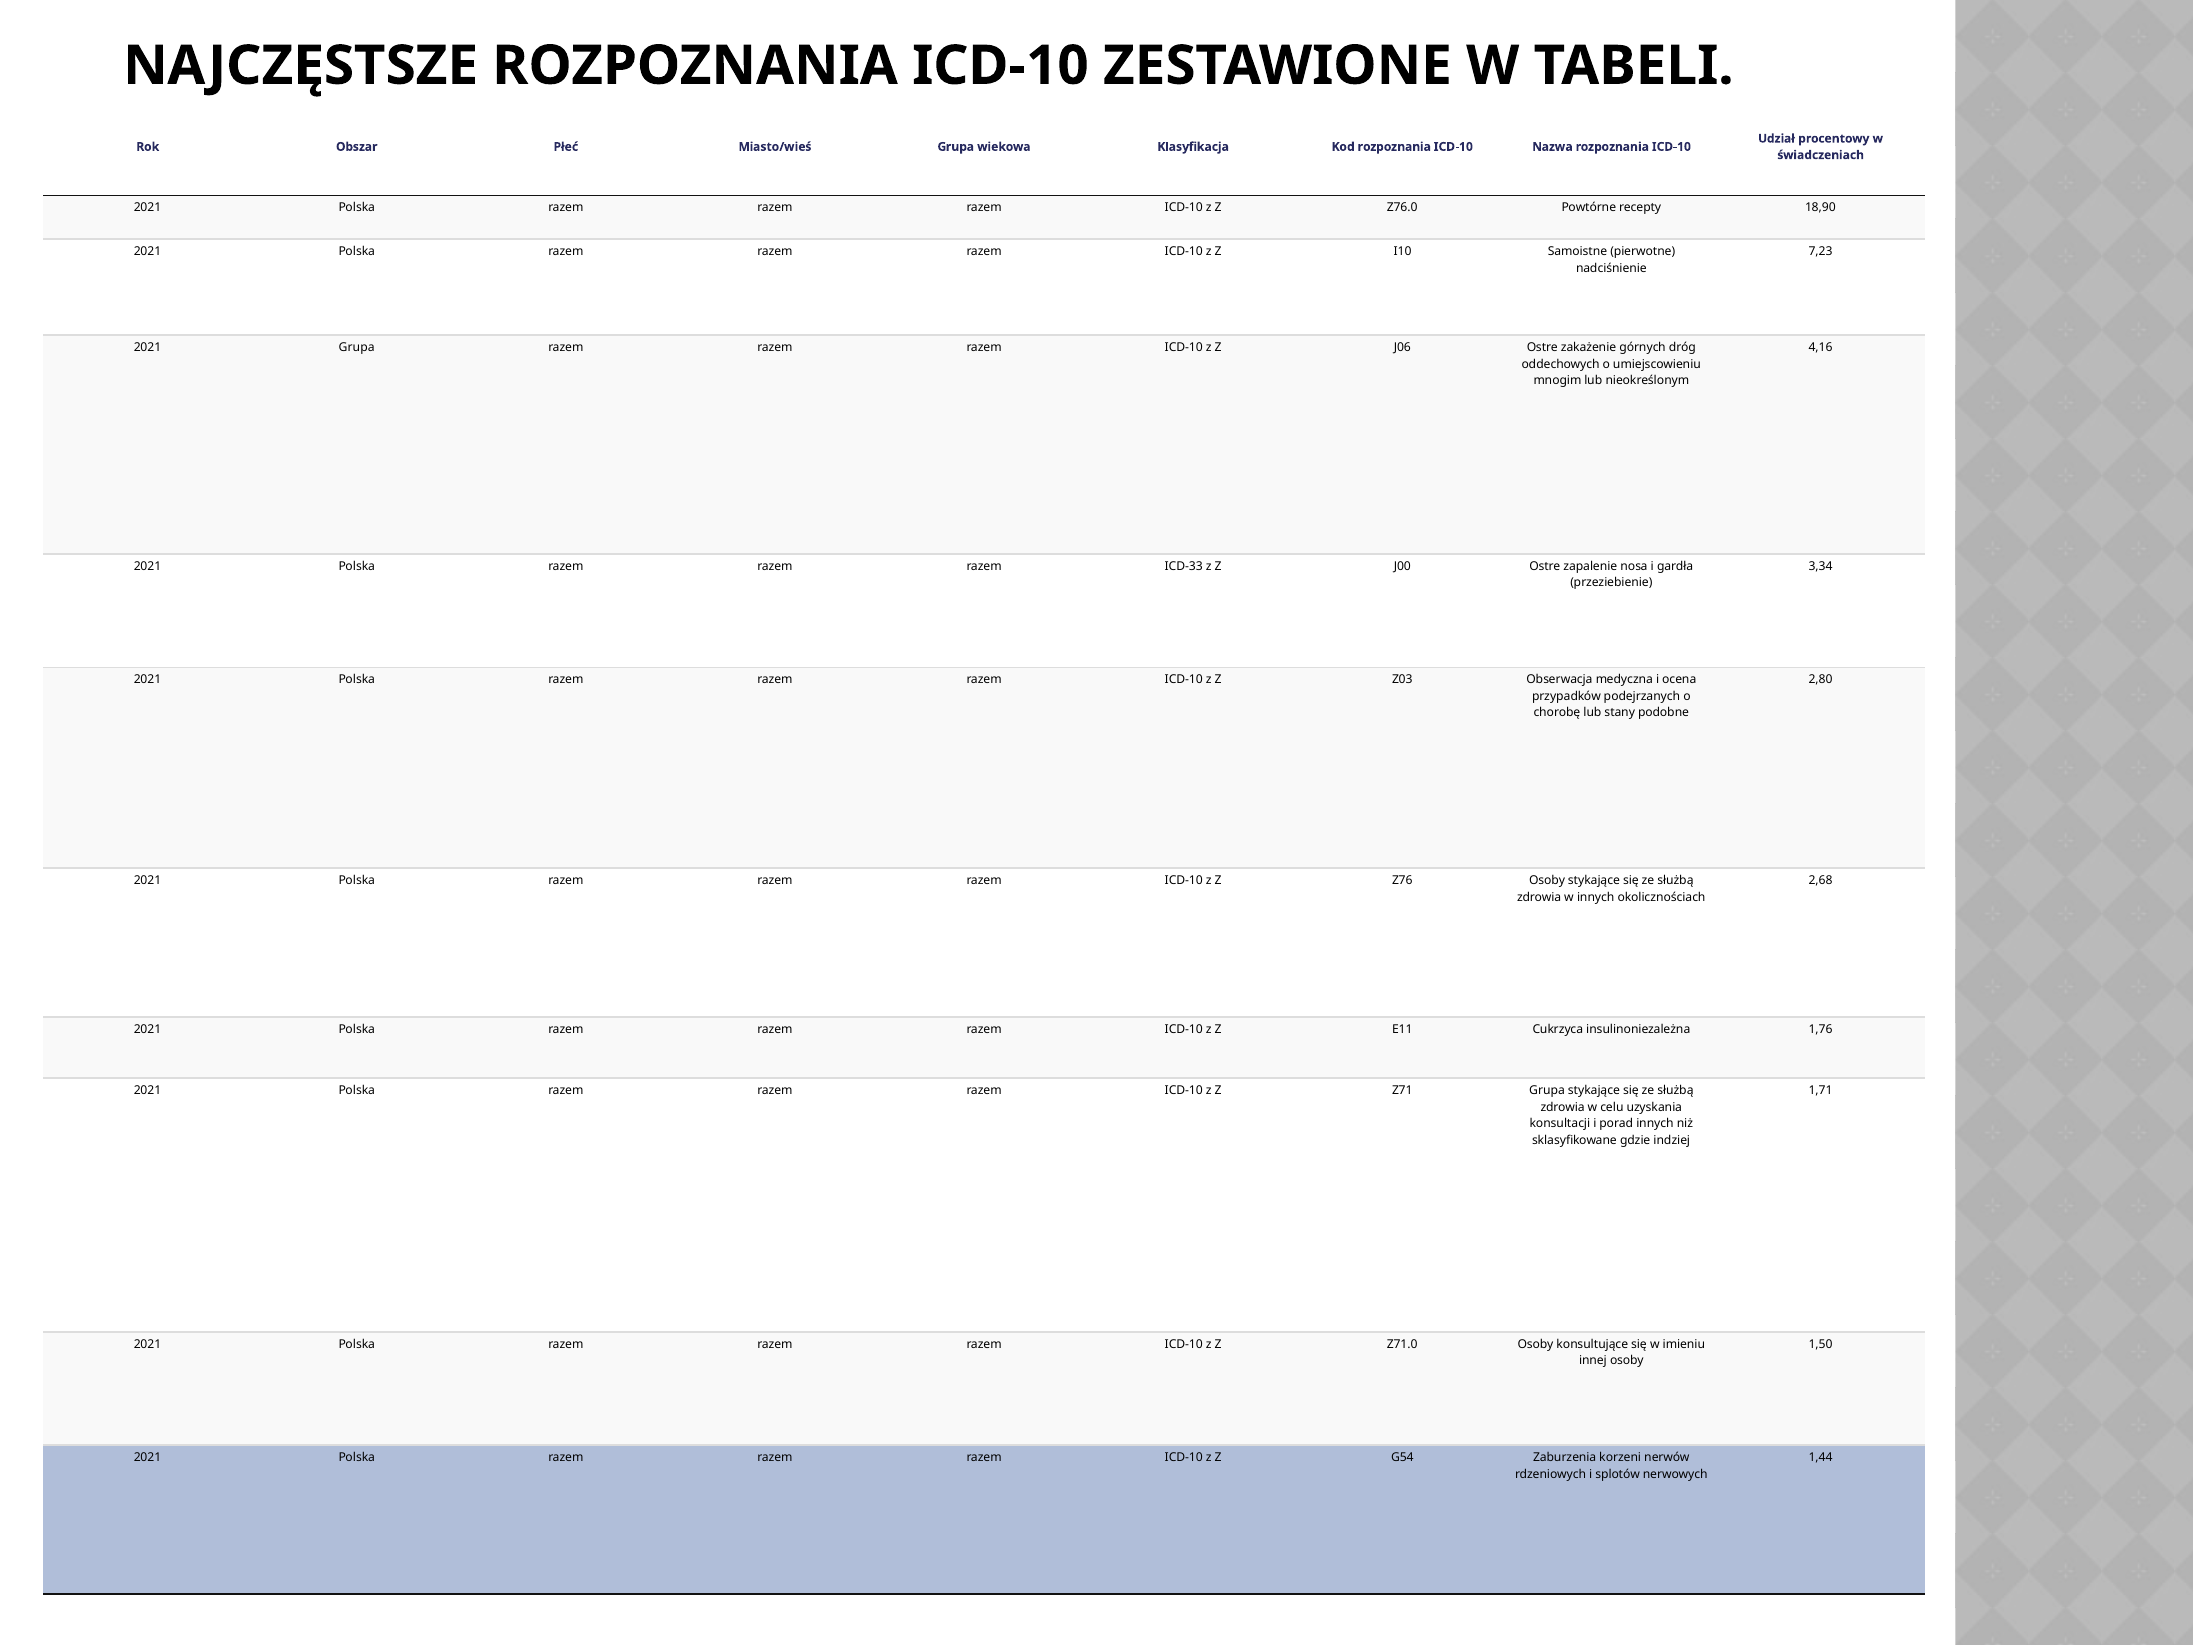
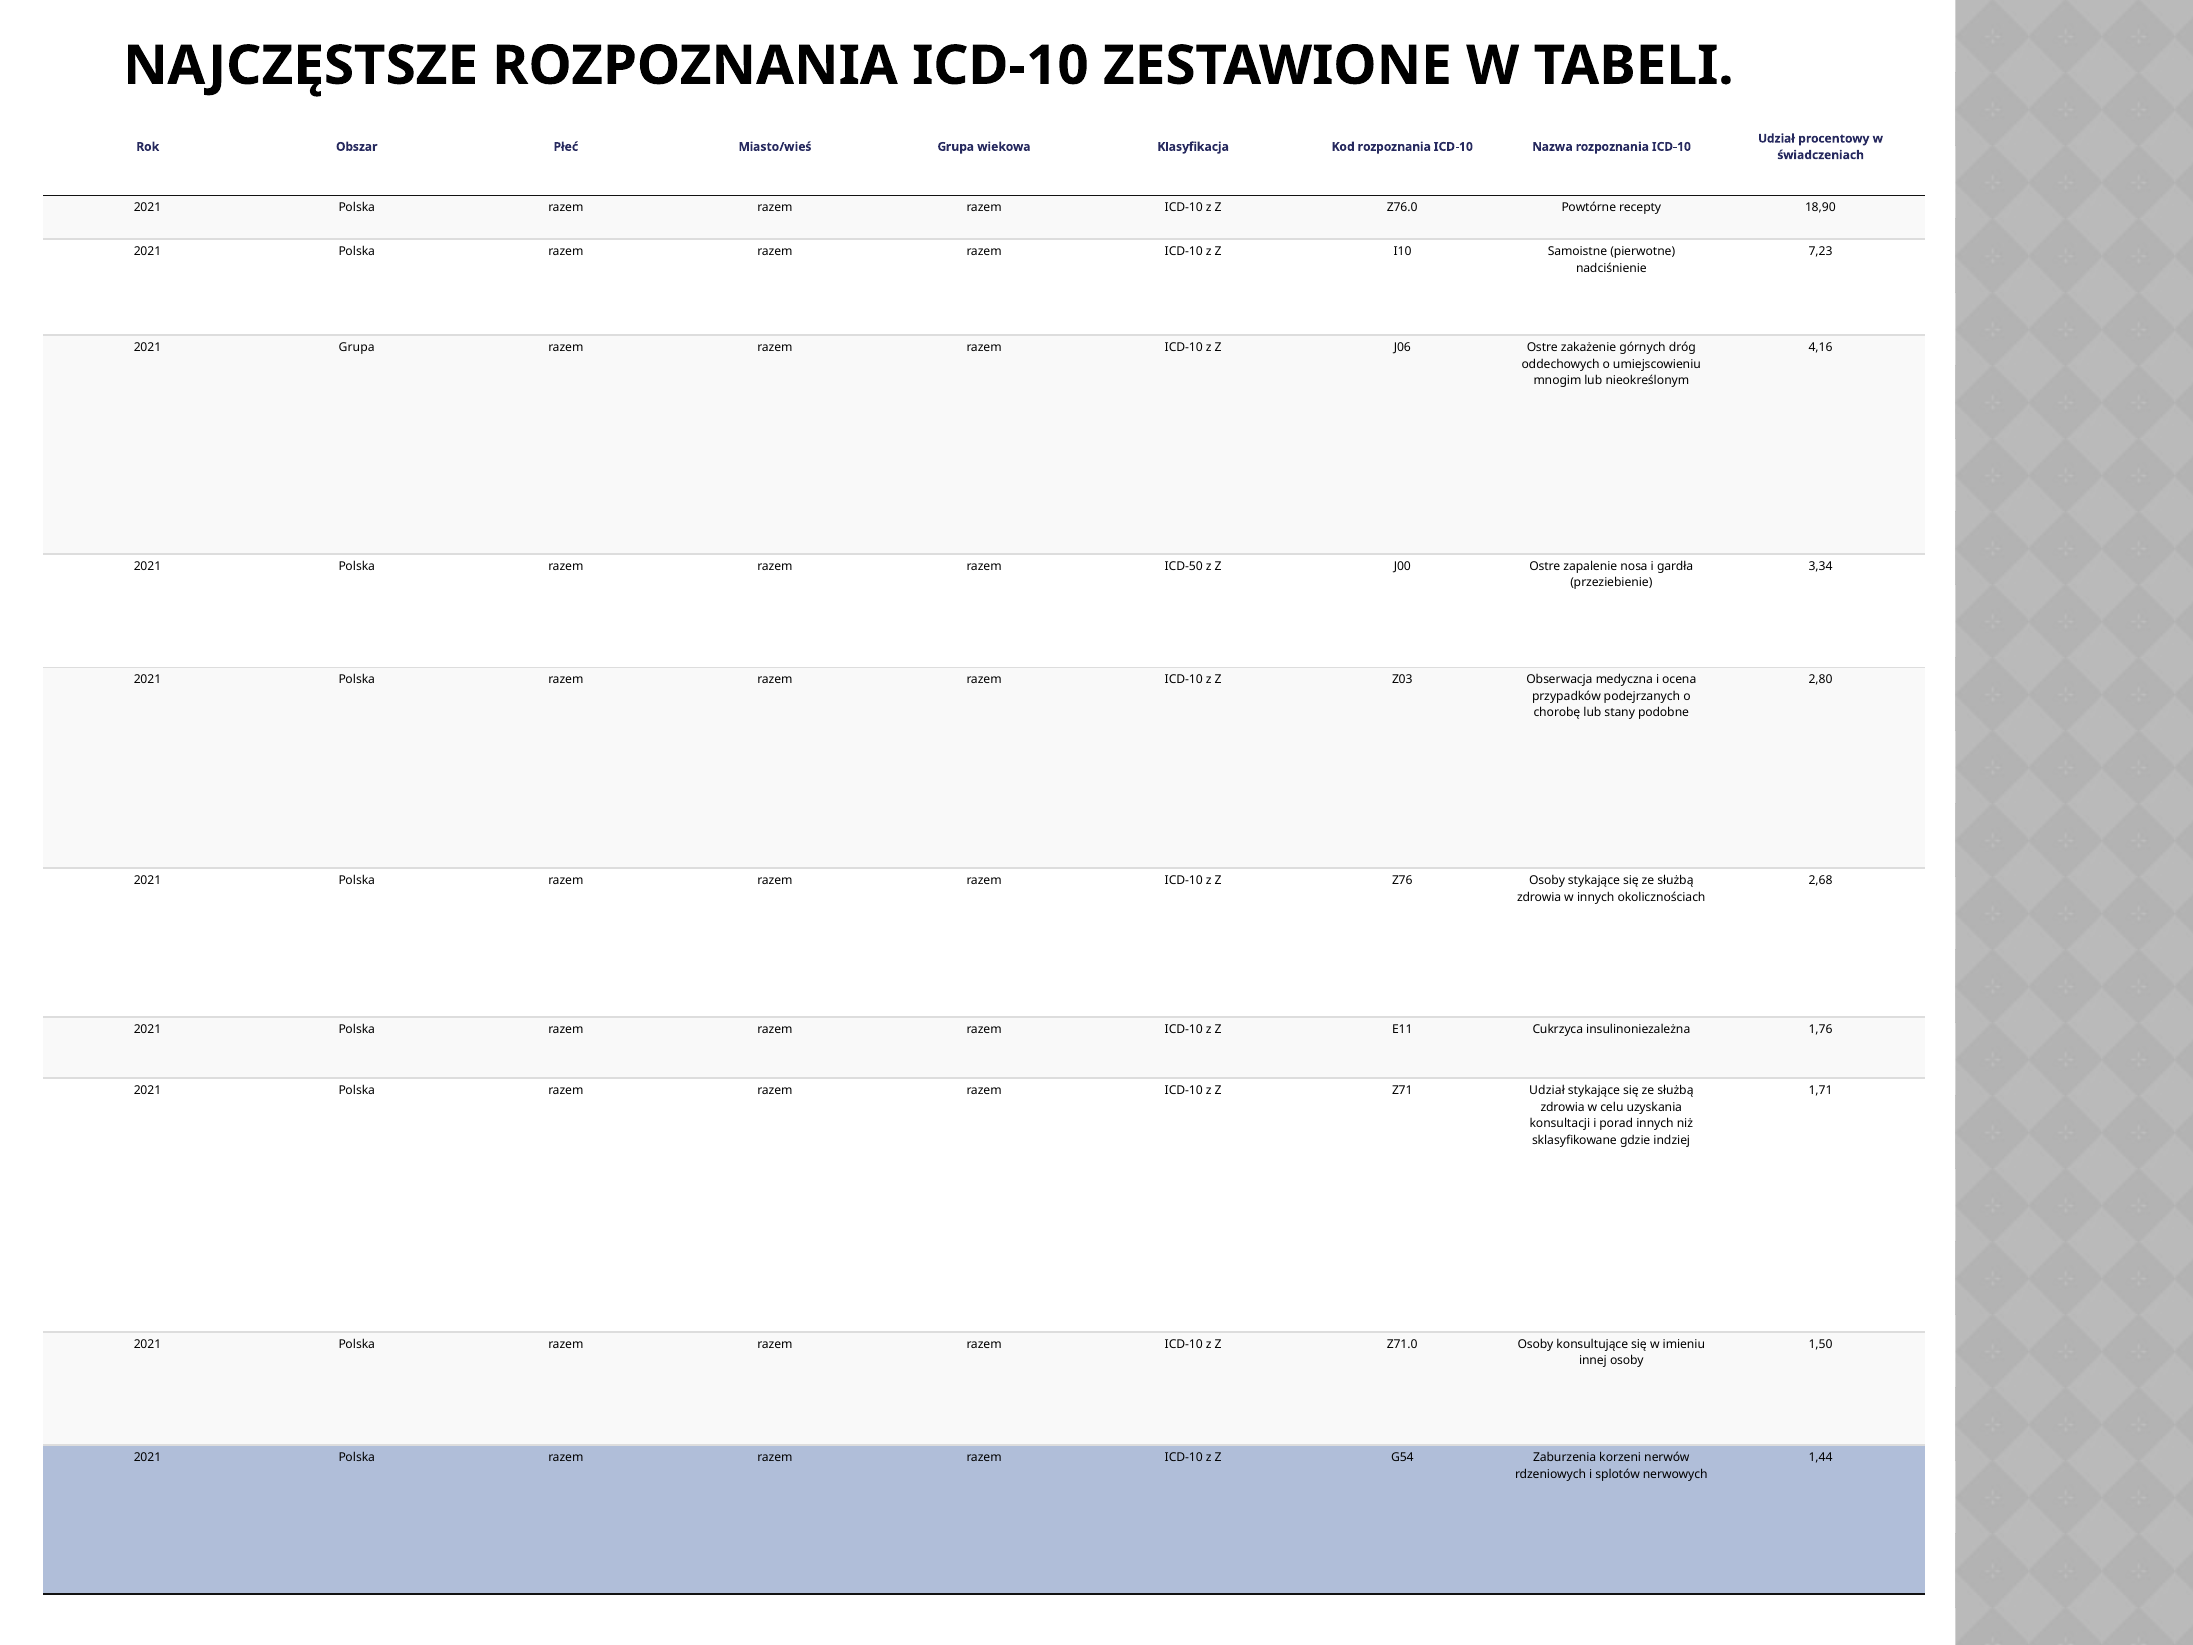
ICD-33: ICD-33 -> ICD-50
Z71 Grupa: Grupa -> Udział
